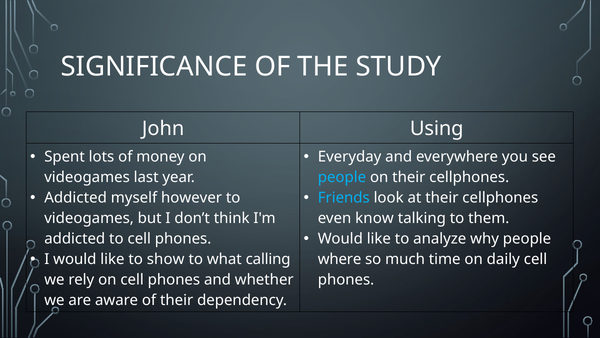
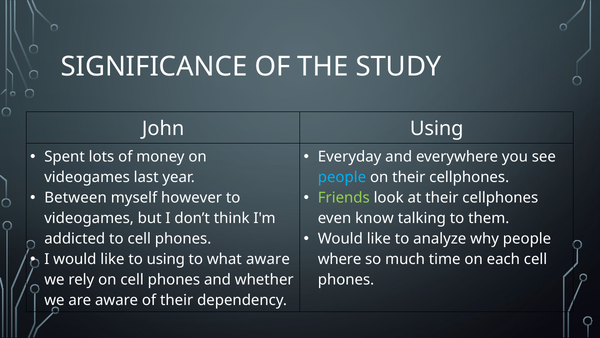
Addicted at (76, 197): Addicted -> Between
Friends colour: light blue -> light green
to show: show -> using
what calling: calling -> aware
daily: daily -> each
